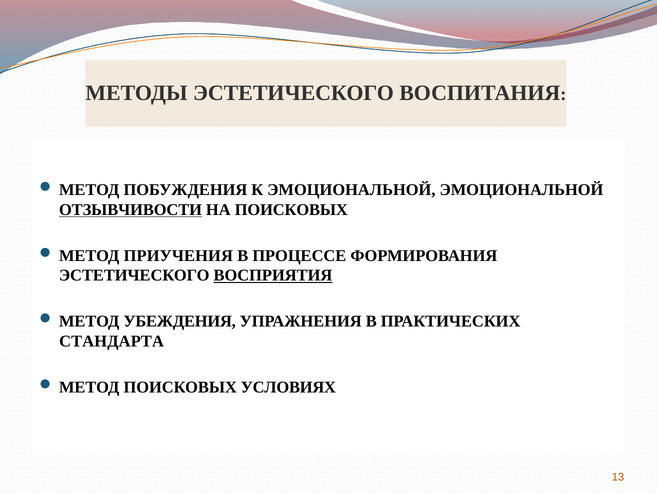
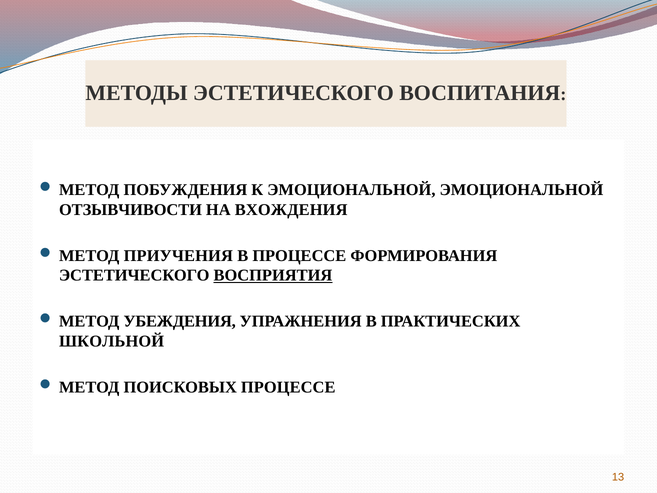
ОТЗЫВЧИВОСТИ underline: present -> none
НА ПОИСКОВЫХ: ПОИСКОВЫХ -> ВХОЖДЕНИЯ
СТАНДАРТА: СТАНДАРТА -> ШКОЛЬНОЙ
ПОИСКОВЫХ УСЛОВИЯХ: УСЛОВИЯХ -> ПРОЦЕССЕ
